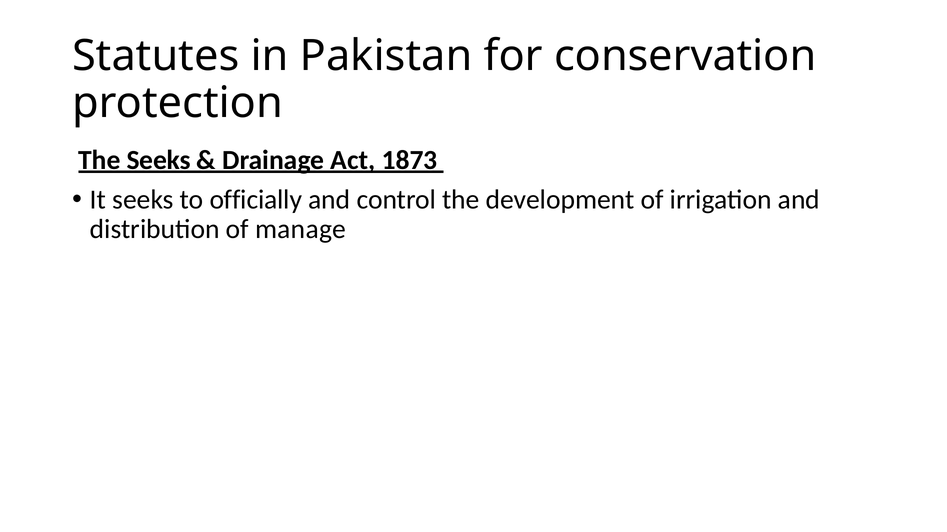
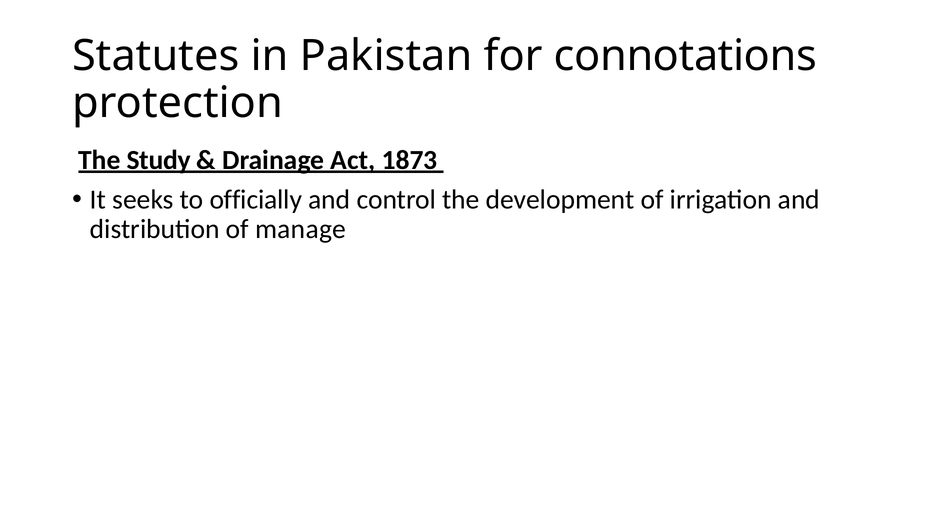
conservation: conservation -> connotations
The Seeks: Seeks -> Study
